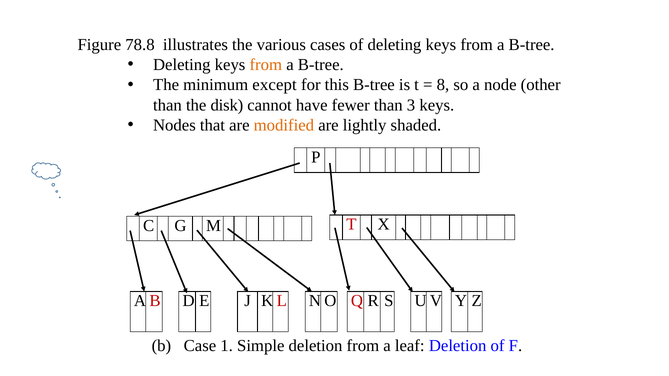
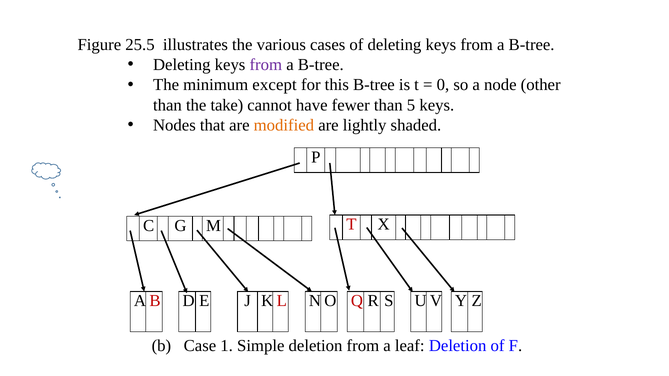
78.8: 78.8 -> 25.5
from at (266, 65) colour: orange -> purple
8: 8 -> 0
disk: disk -> take
3: 3 -> 5
